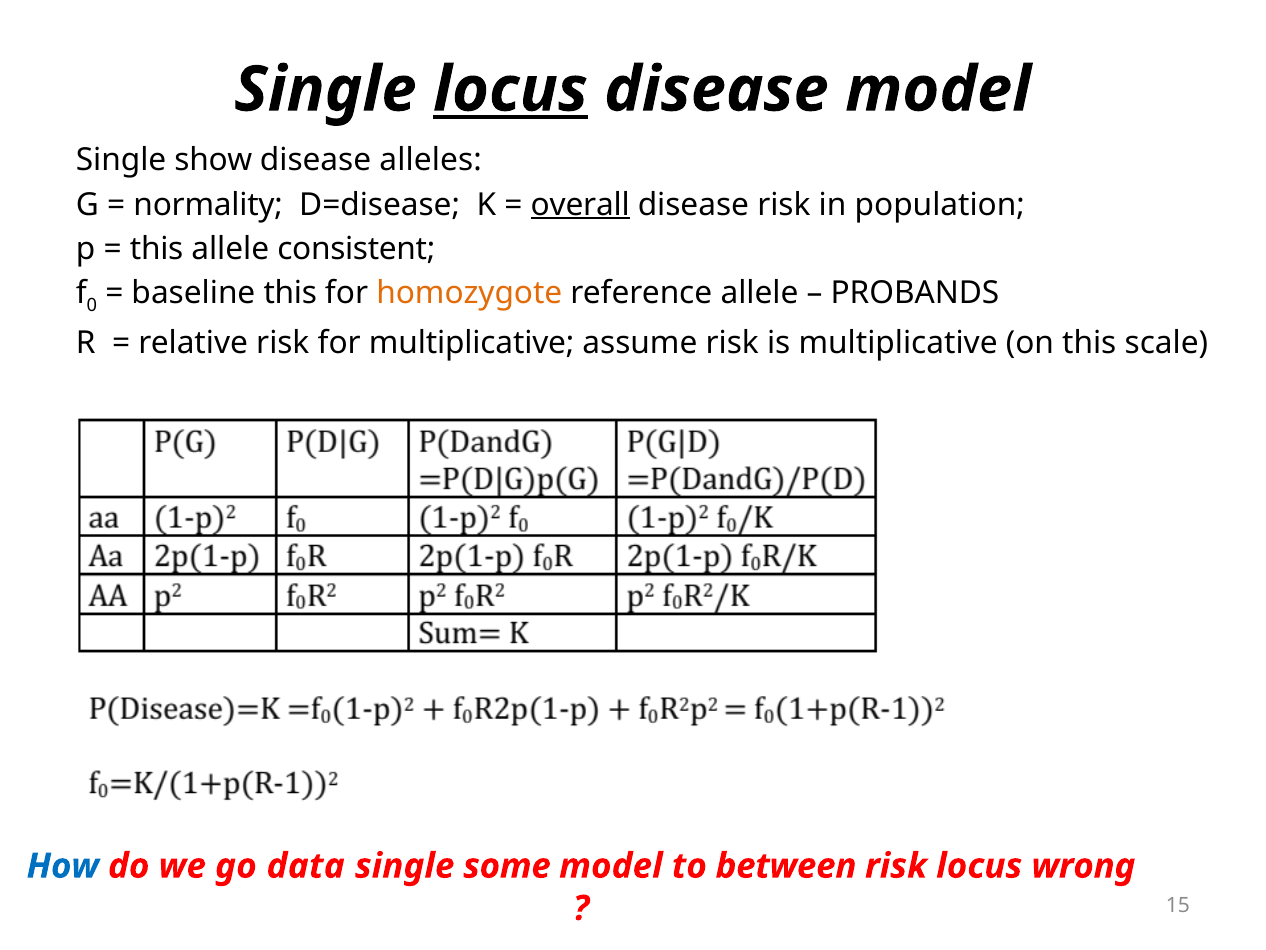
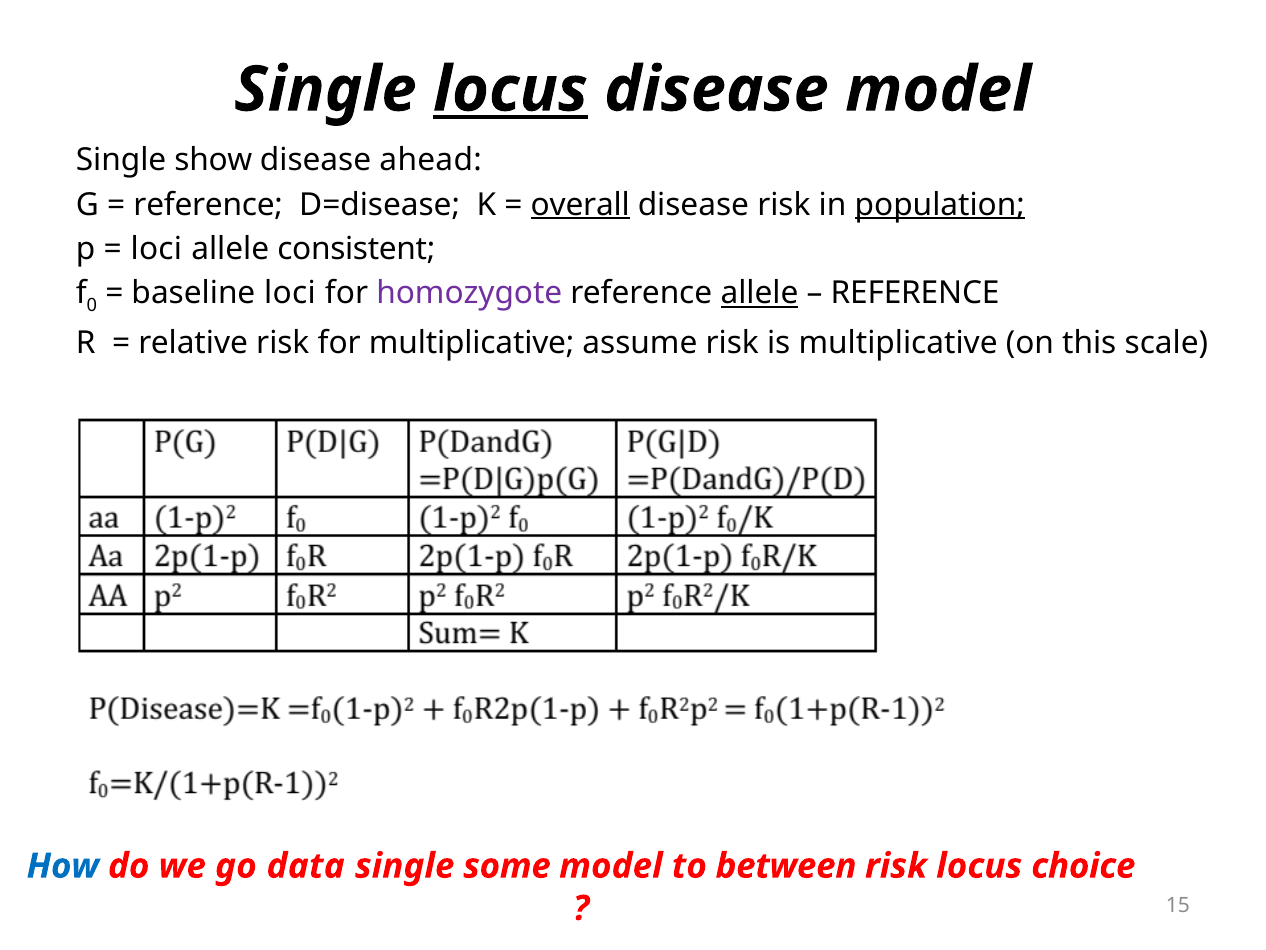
alleles: alleles -> ahead
normality at (208, 205): normality -> reference
population underline: none -> present
this at (157, 249): this -> loci
baseline this: this -> loci
homozygote colour: orange -> purple
allele at (759, 293) underline: none -> present
PROBANDS at (915, 293): PROBANDS -> REFERENCE
wrong: wrong -> choice
